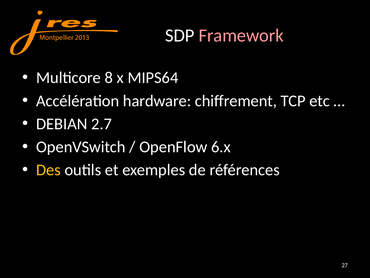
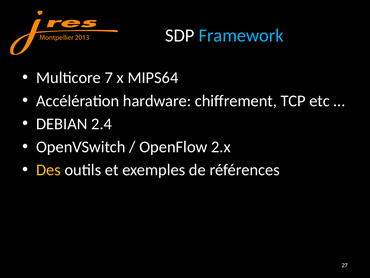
Framework colour: pink -> light blue
8: 8 -> 7
2.7: 2.7 -> 2.4
6.x: 6.x -> 2.x
